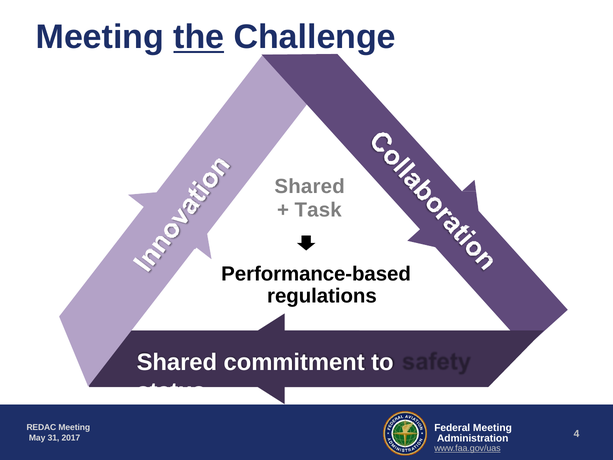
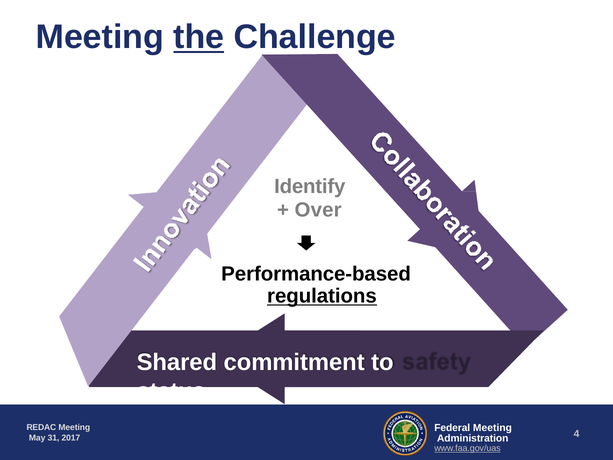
Shared at (310, 186): Shared -> Identify
Task: Task -> Over
regulations underline: none -> present
